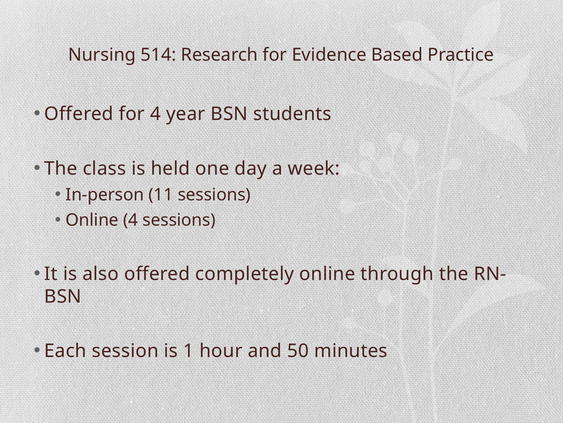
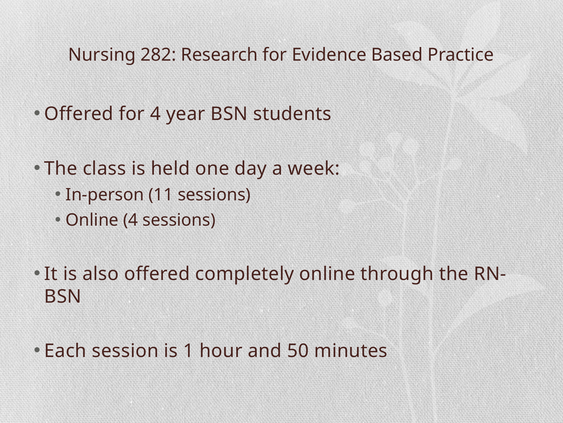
514: 514 -> 282
